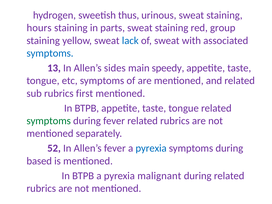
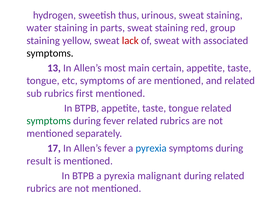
hours: hours -> water
lack colour: blue -> red
symptoms at (50, 53) colour: blue -> black
sides: sides -> most
speedy: speedy -> certain
52: 52 -> 17
based: based -> result
